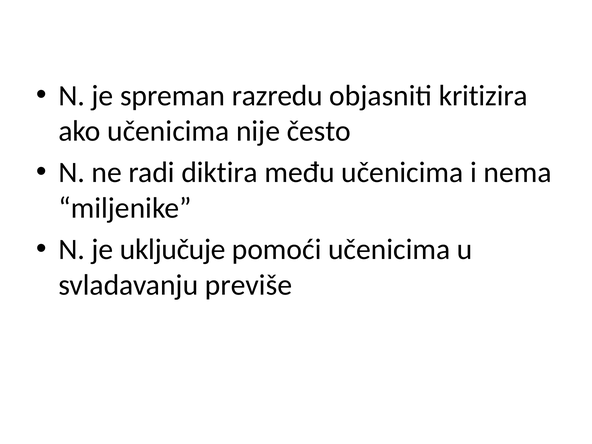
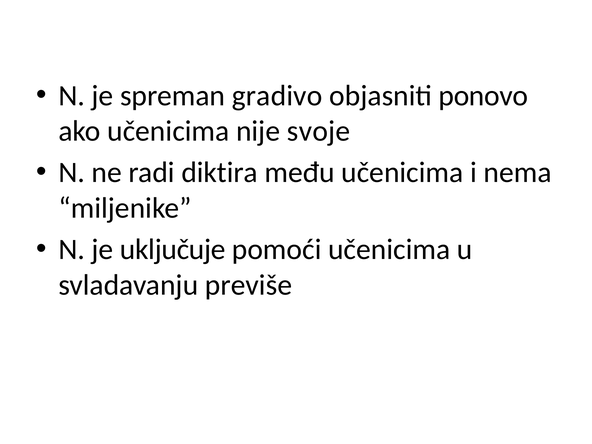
razredu: razredu -> gradivo
kritizira: kritizira -> ponovo
često: često -> svoje
